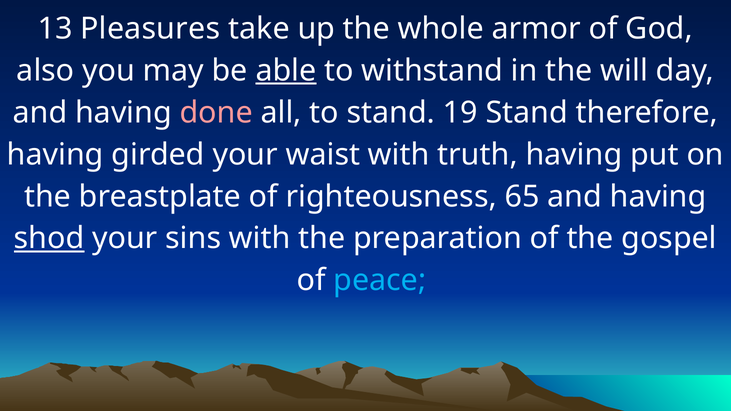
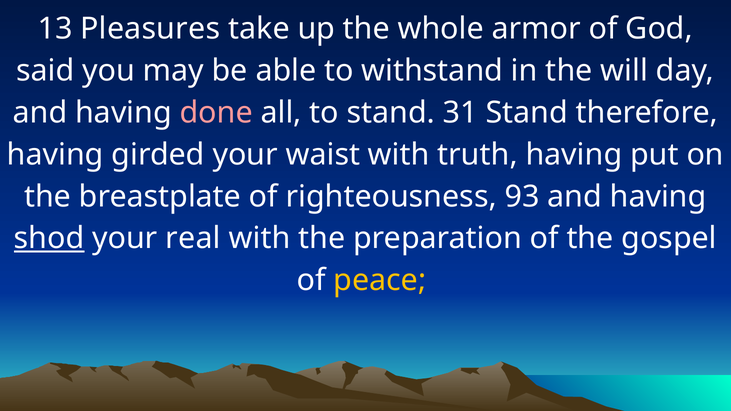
also: also -> said
able underline: present -> none
19: 19 -> 31
65: 65 -> 93
sins: sins -> real
peace colour: light blue -> yellow
